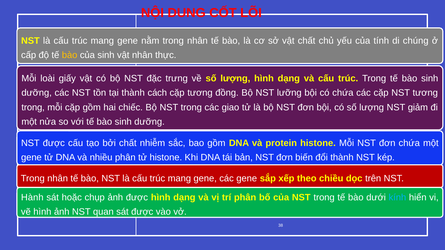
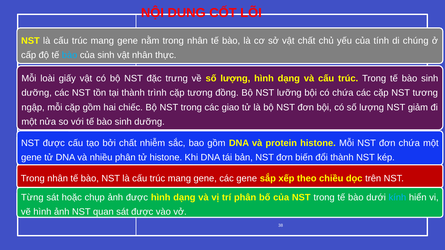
bào at (70, 55) colour: yellow -> light blue
cách: cách -> trình
trong at (33, 107): trong -> ngập
Hành: Hành -> Từng
